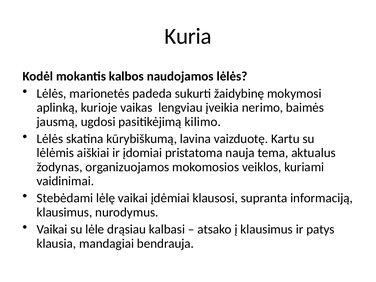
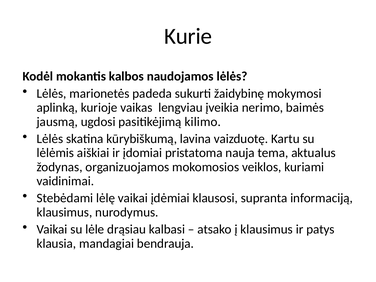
Kuria: Kuria -> Kurie
